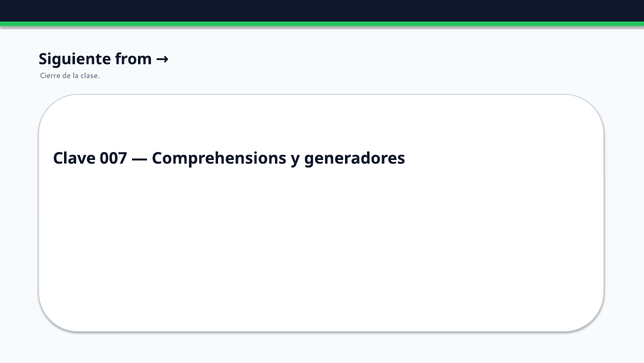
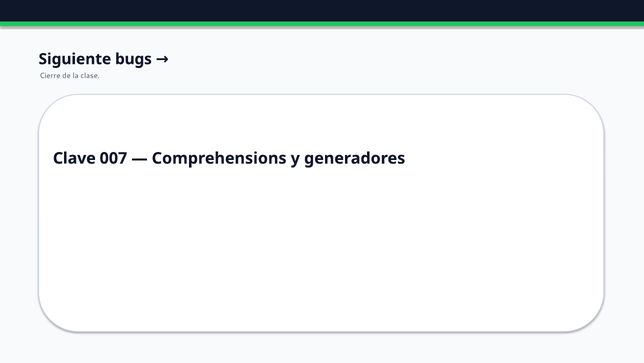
from: from -> bugs
